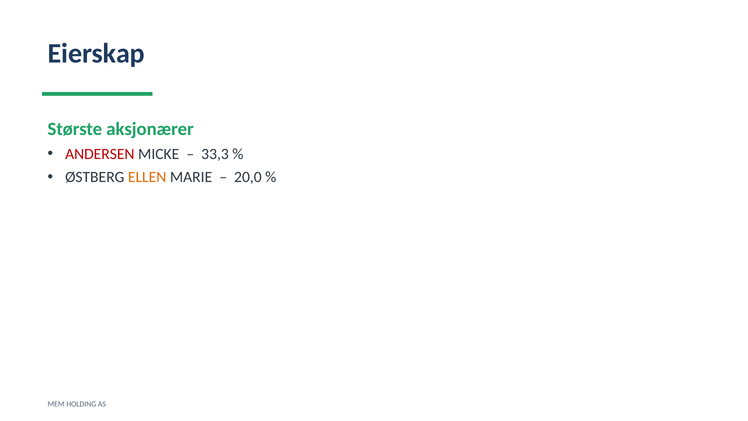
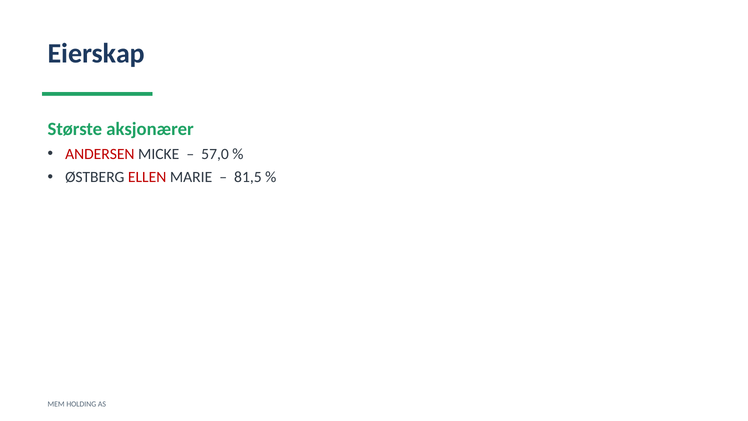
33,3: 33,3 -> 57,0
ELLEN colour: orange -> red
20,0: 20,0 -> 81,5
